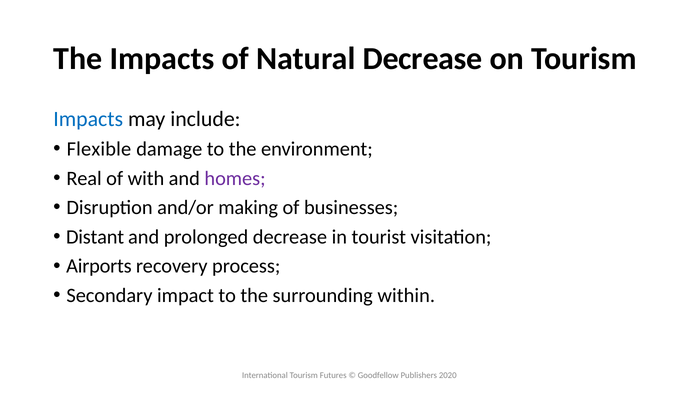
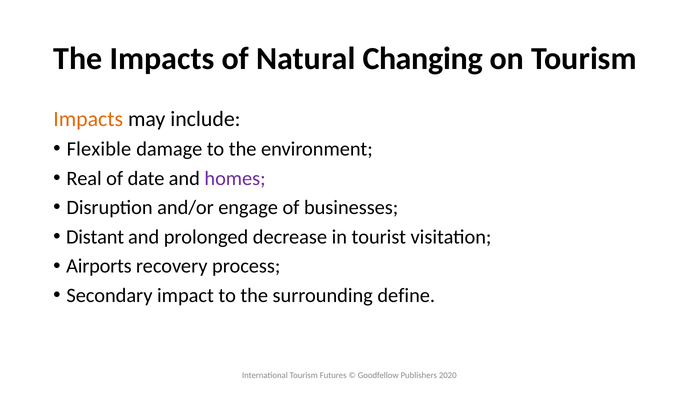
Natural Decrease: Decrease -> Changing
Impacts at (88, 119) colour: blue -> orange
with: with -> date
making: making -> engage
within: within -> define
